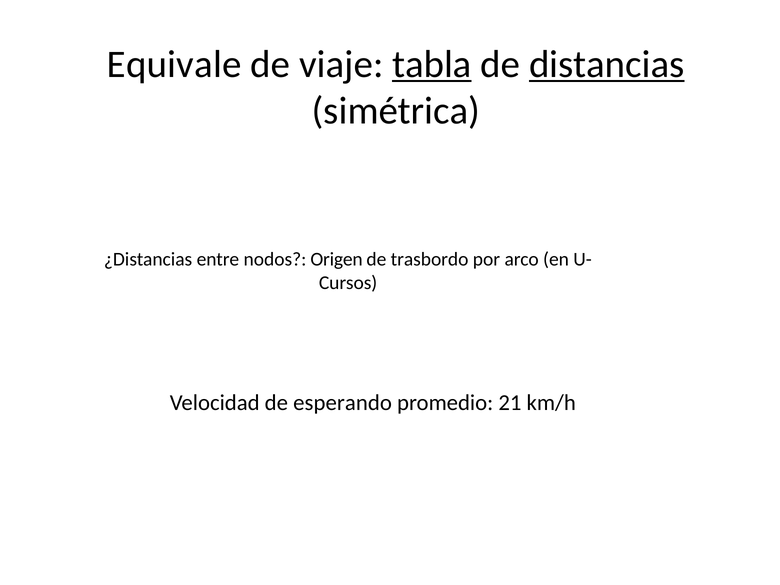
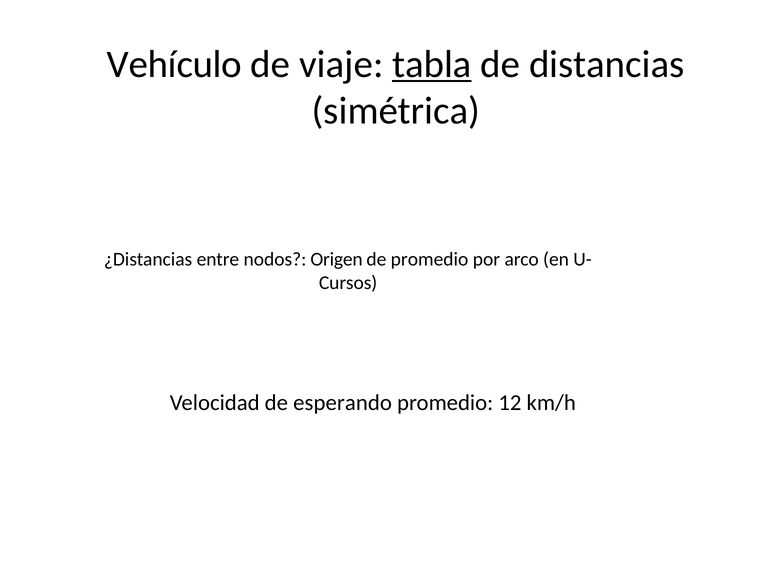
Equivale: Equivale -> Vehículo
distancias underline: present -> none
de trasbordo: trasbordo -> promedio
21: 21 -> 12
